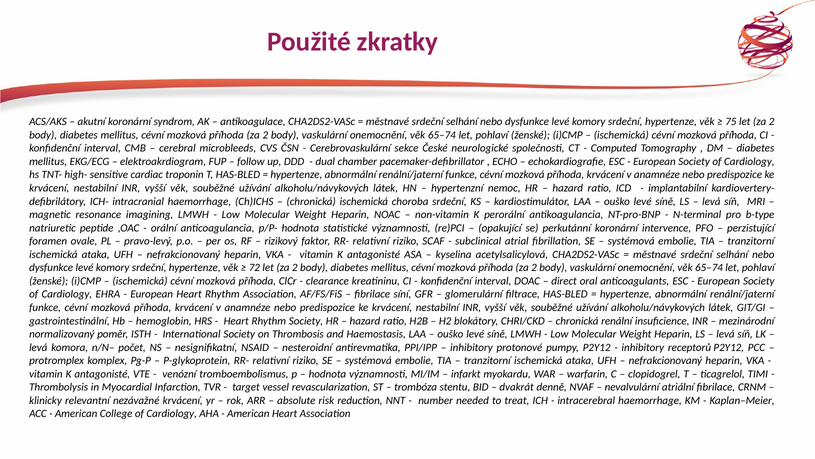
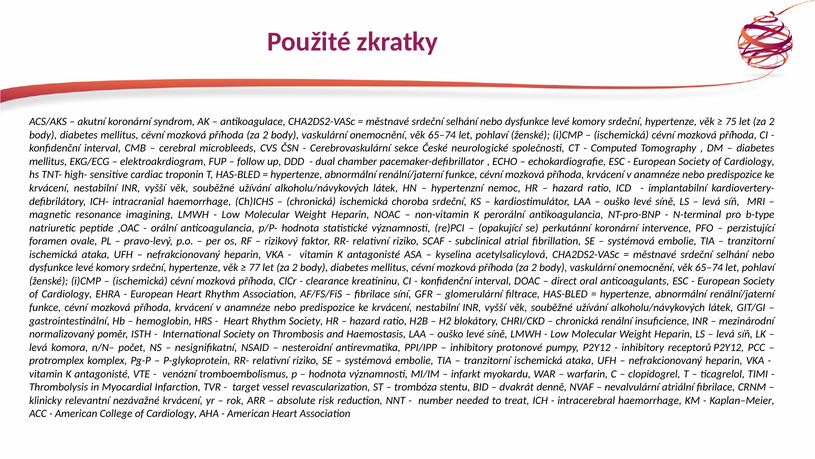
72: 72 -> 77
